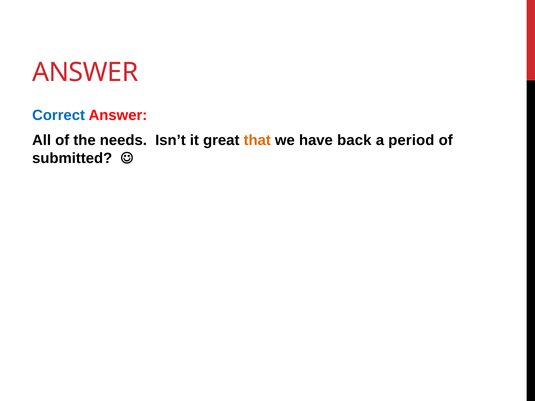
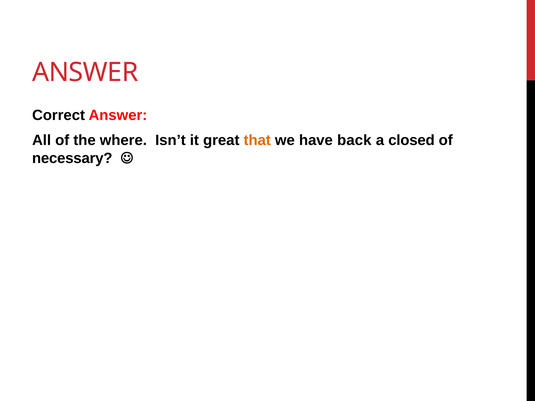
Correct colour: blue -> black
needs: needs -> where
period: period -> closed
submitted: submitted -> necessary
